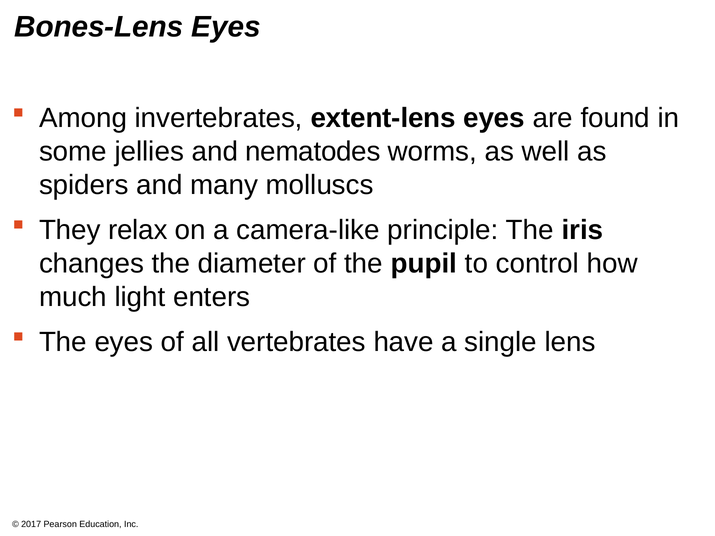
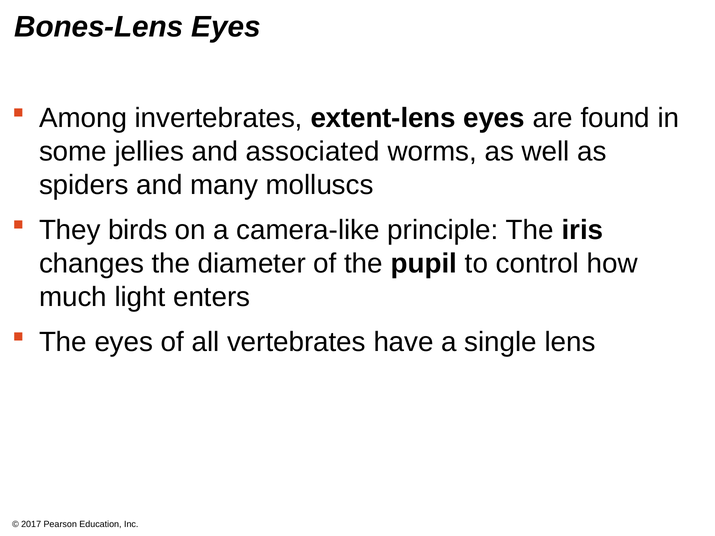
nematodes: nematodes -> associated
relax: relax -> birds
